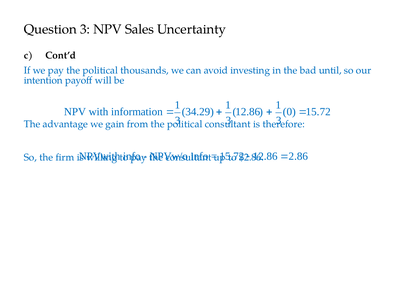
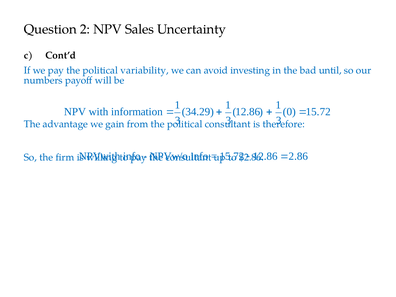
Question 3: 3 -> 2
thousands: thousands -> variability
intention: intention -> numbers
